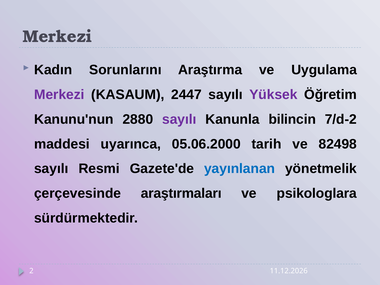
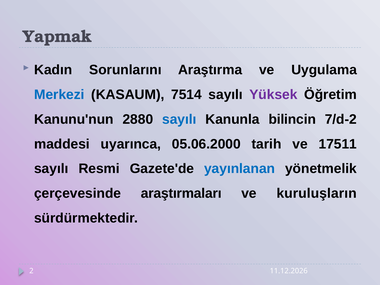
Merkezi at (57, 37): Merkezi -> Yapmak
Merkezi at (59, 95) colour: purple -> blue
2447: 2447 -> 7514
sayılı at (179, 119) colour: purple -> blue
82498: 82498 -> 17511
psikologlara: psikologlara -> kuruluşların
